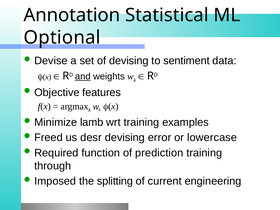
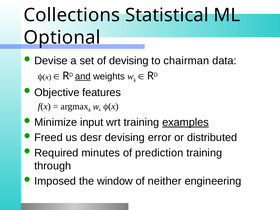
Annotation: Annotation -> Collections
sentiment: sentiment -> chairman
lamb: lamb -> input
examples underline: none -> present
lowercase: lowercase -> distributed
function: function -> minutes
splitting: splitting -> window
current: current -> neither
